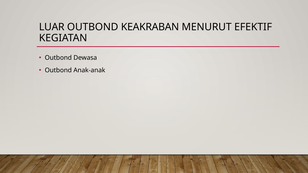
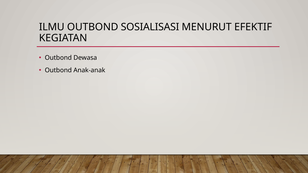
LUAR: LUAR -> ILMU
KEAKRABAN: KEAKRABAN -> SOSIALISASI
